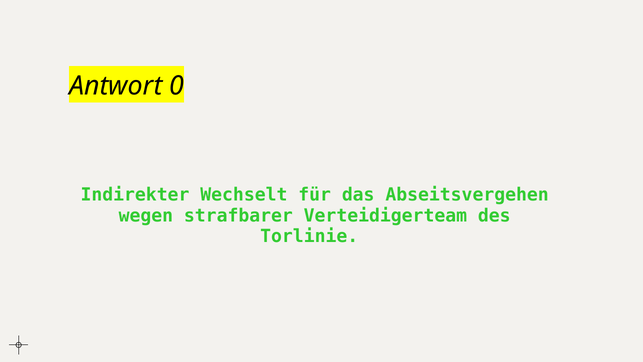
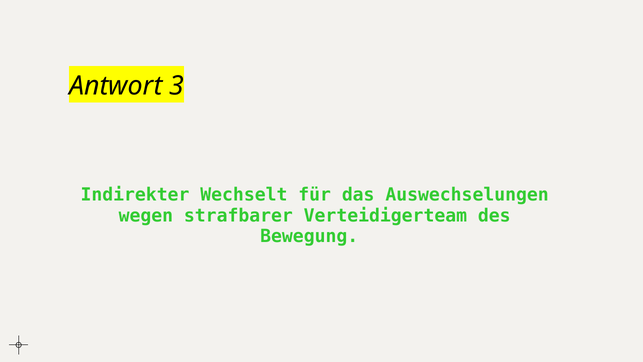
0: 0 -> 3
Abseitsvergehen: Abseitsvergehen -> Auswechselungen
Torlinie: Torlinie -> Bewegung
